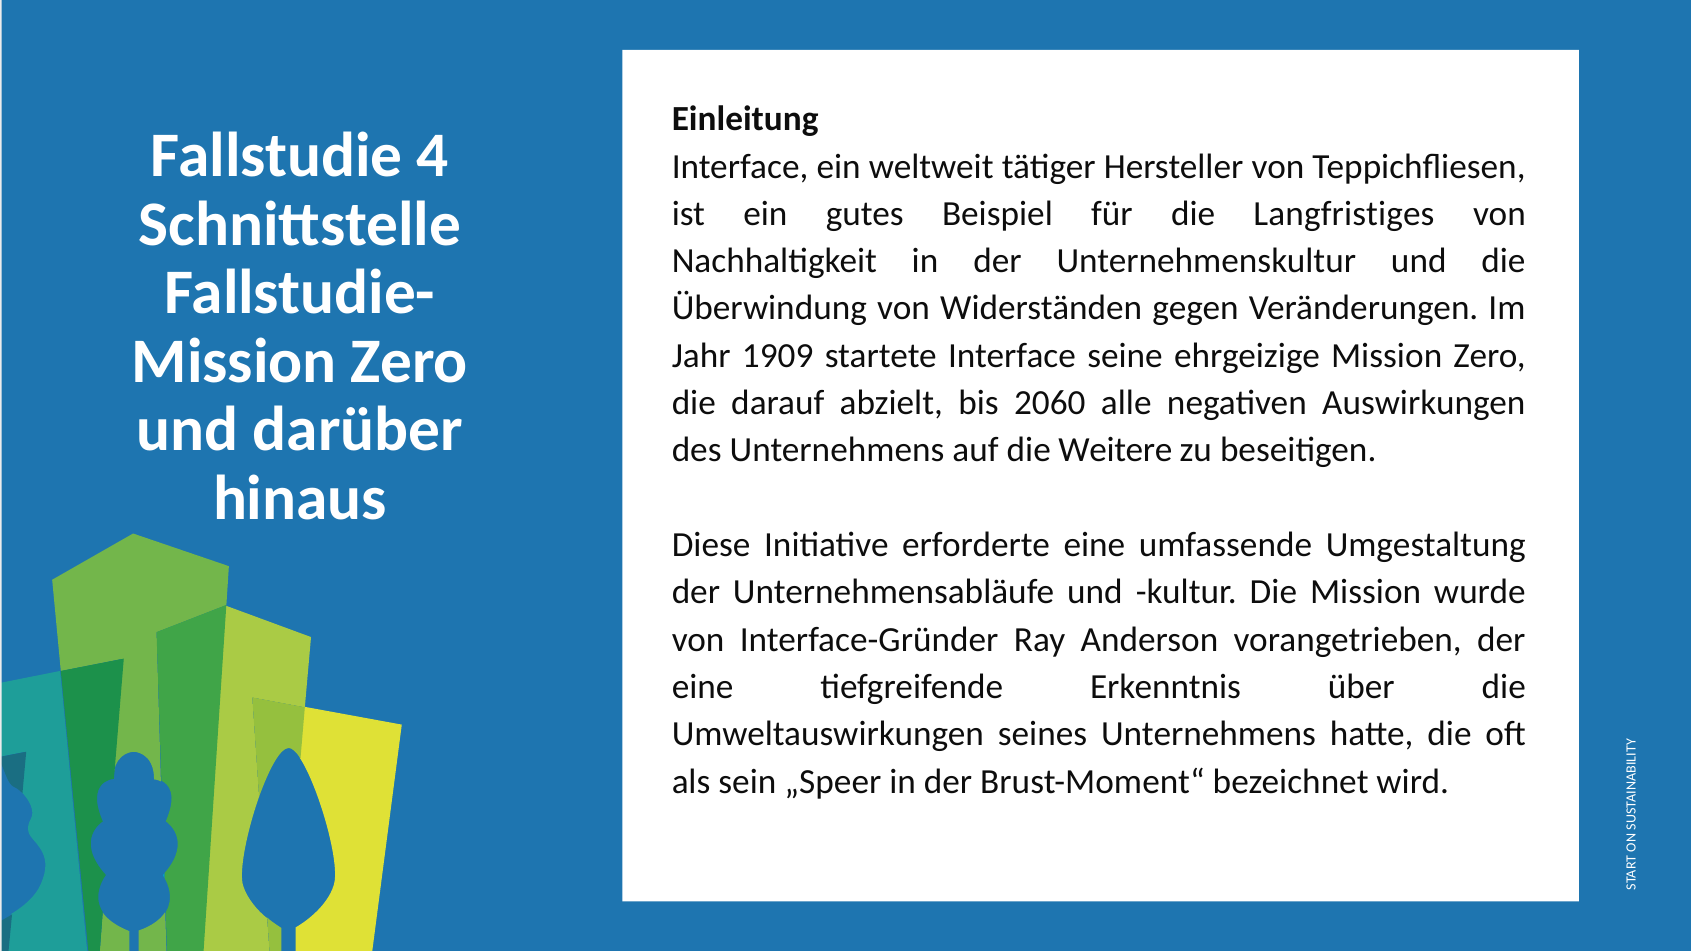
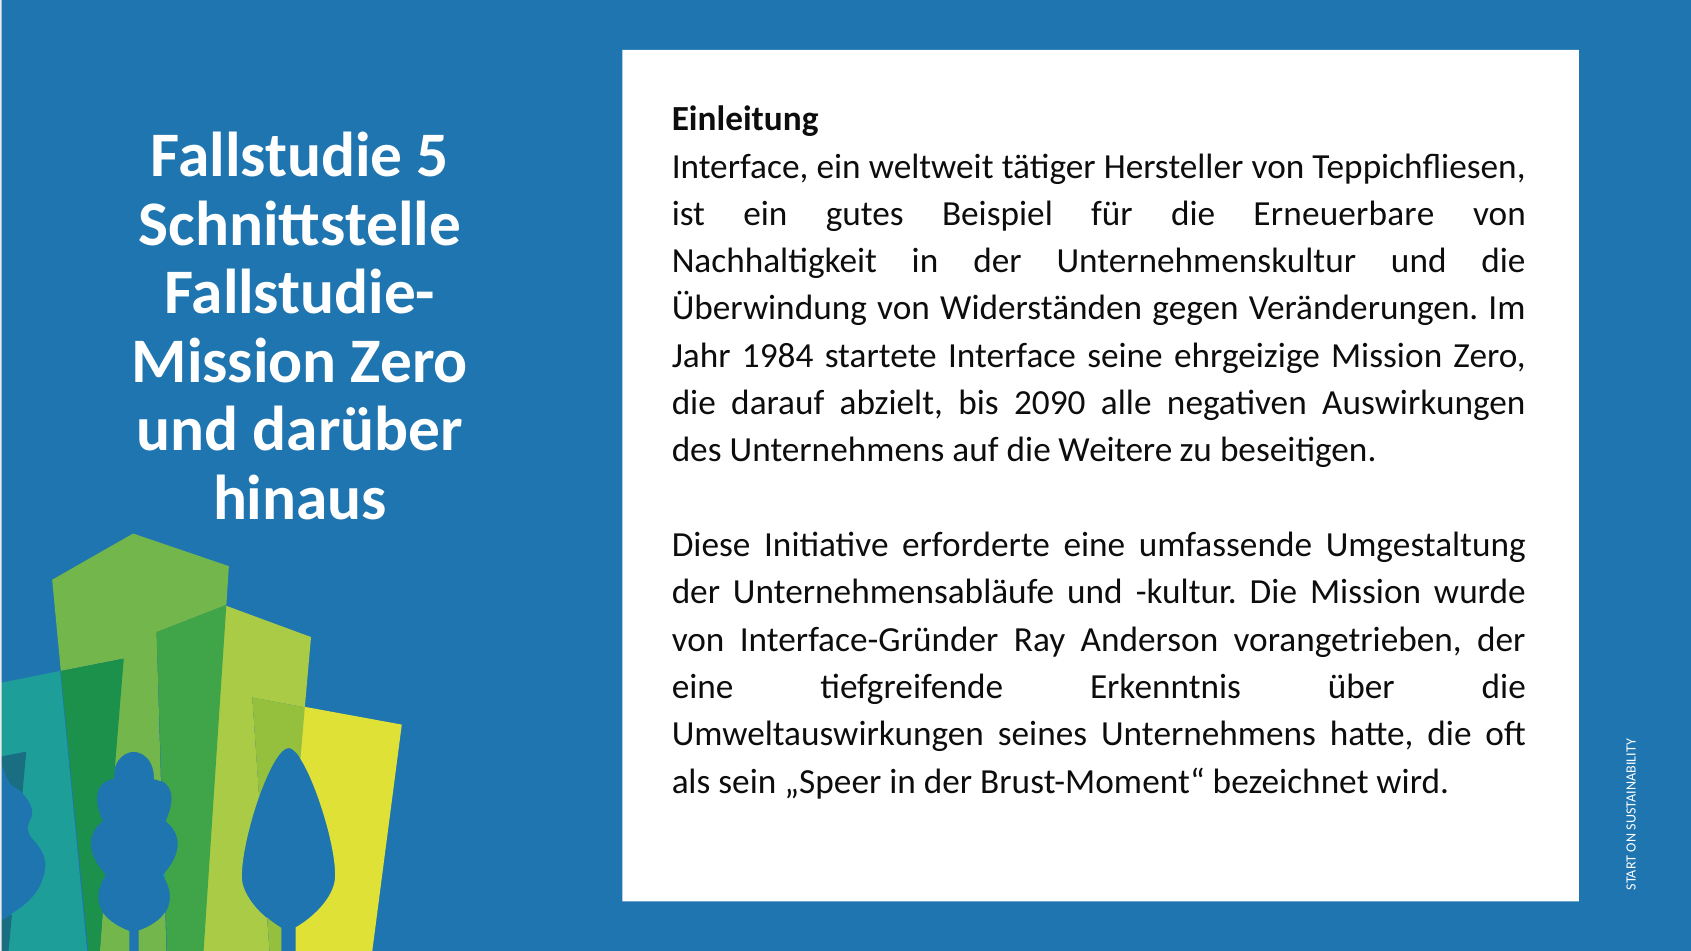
4: 4 -> 5
Langfristiges: Langfristiges -> Erneuerbare
1909: 1909 -> 1984
2060: 2060 -> 2090
